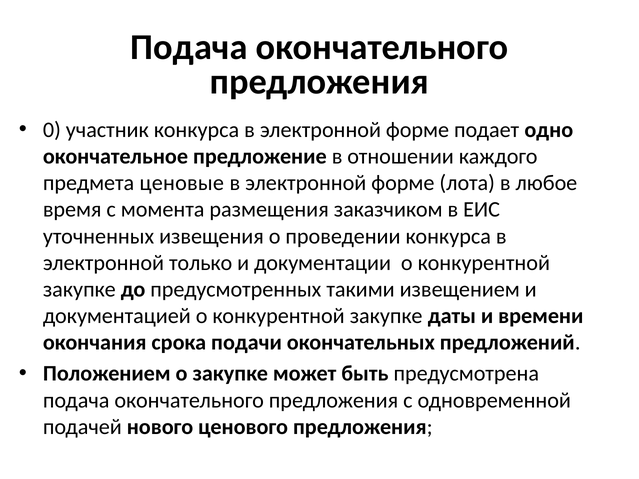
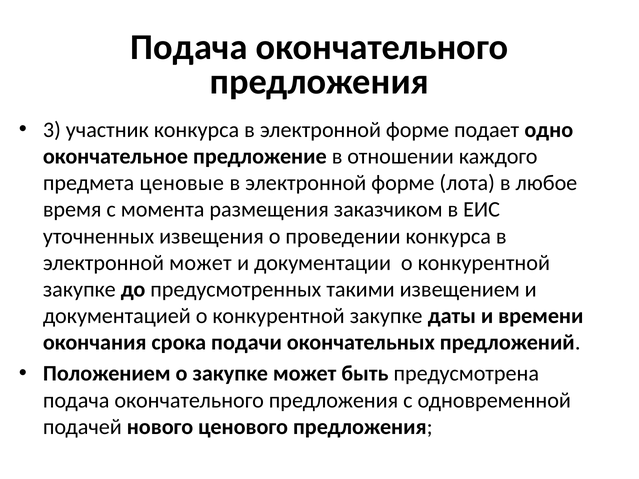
0: 0 -> 3
электронной только: только -> может
